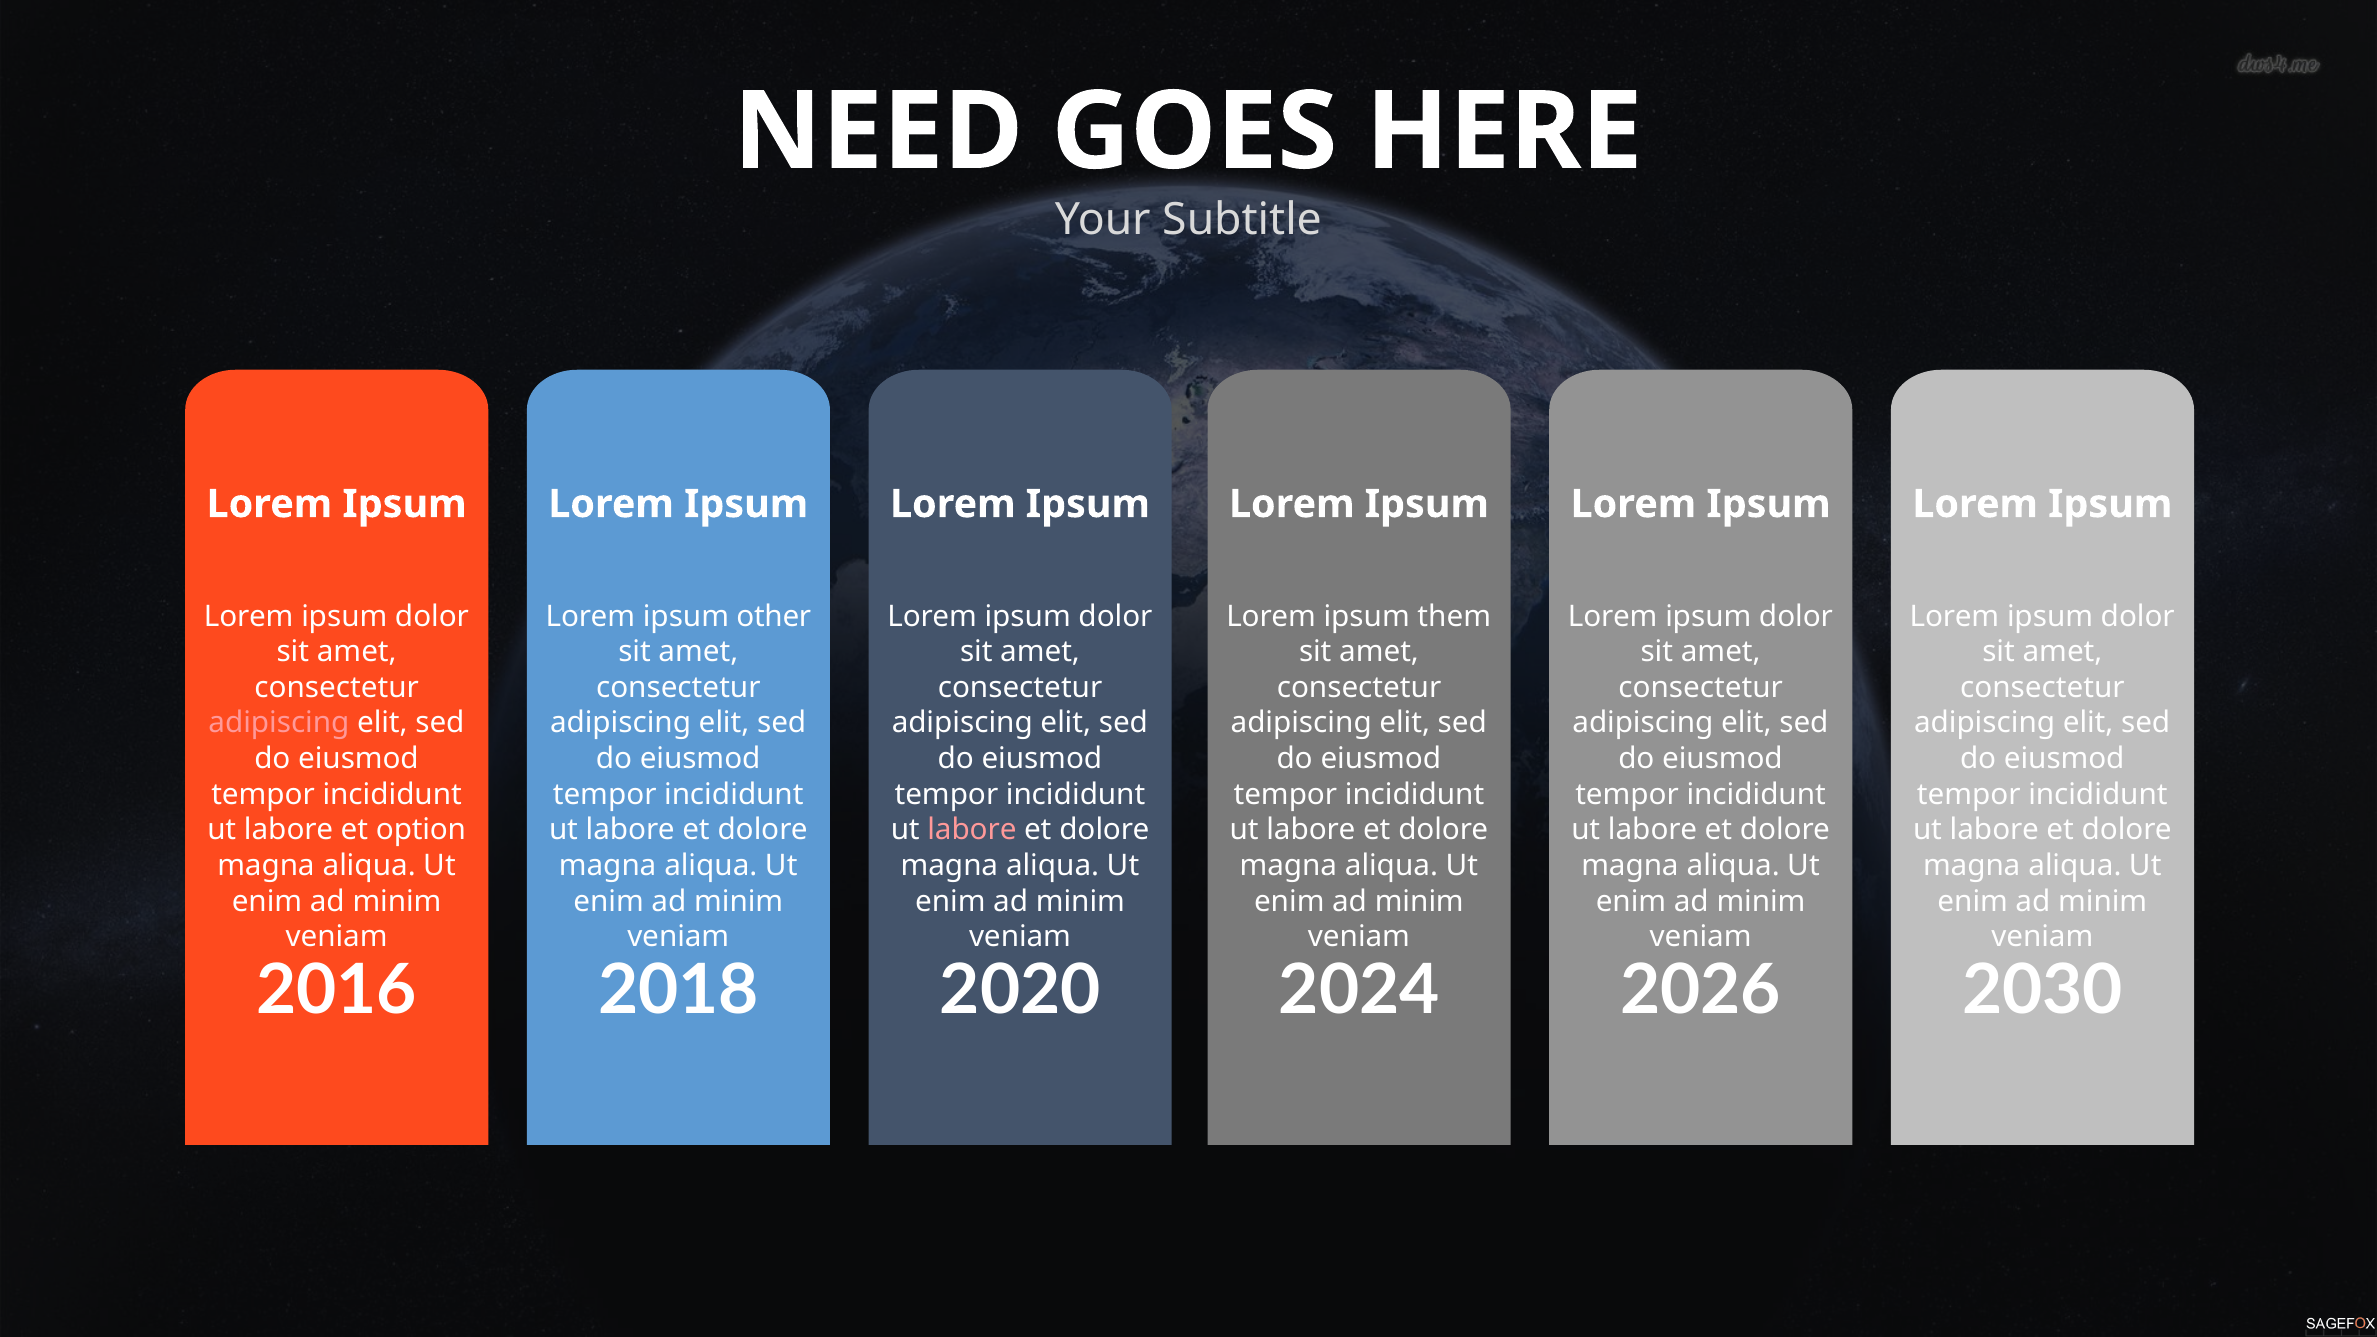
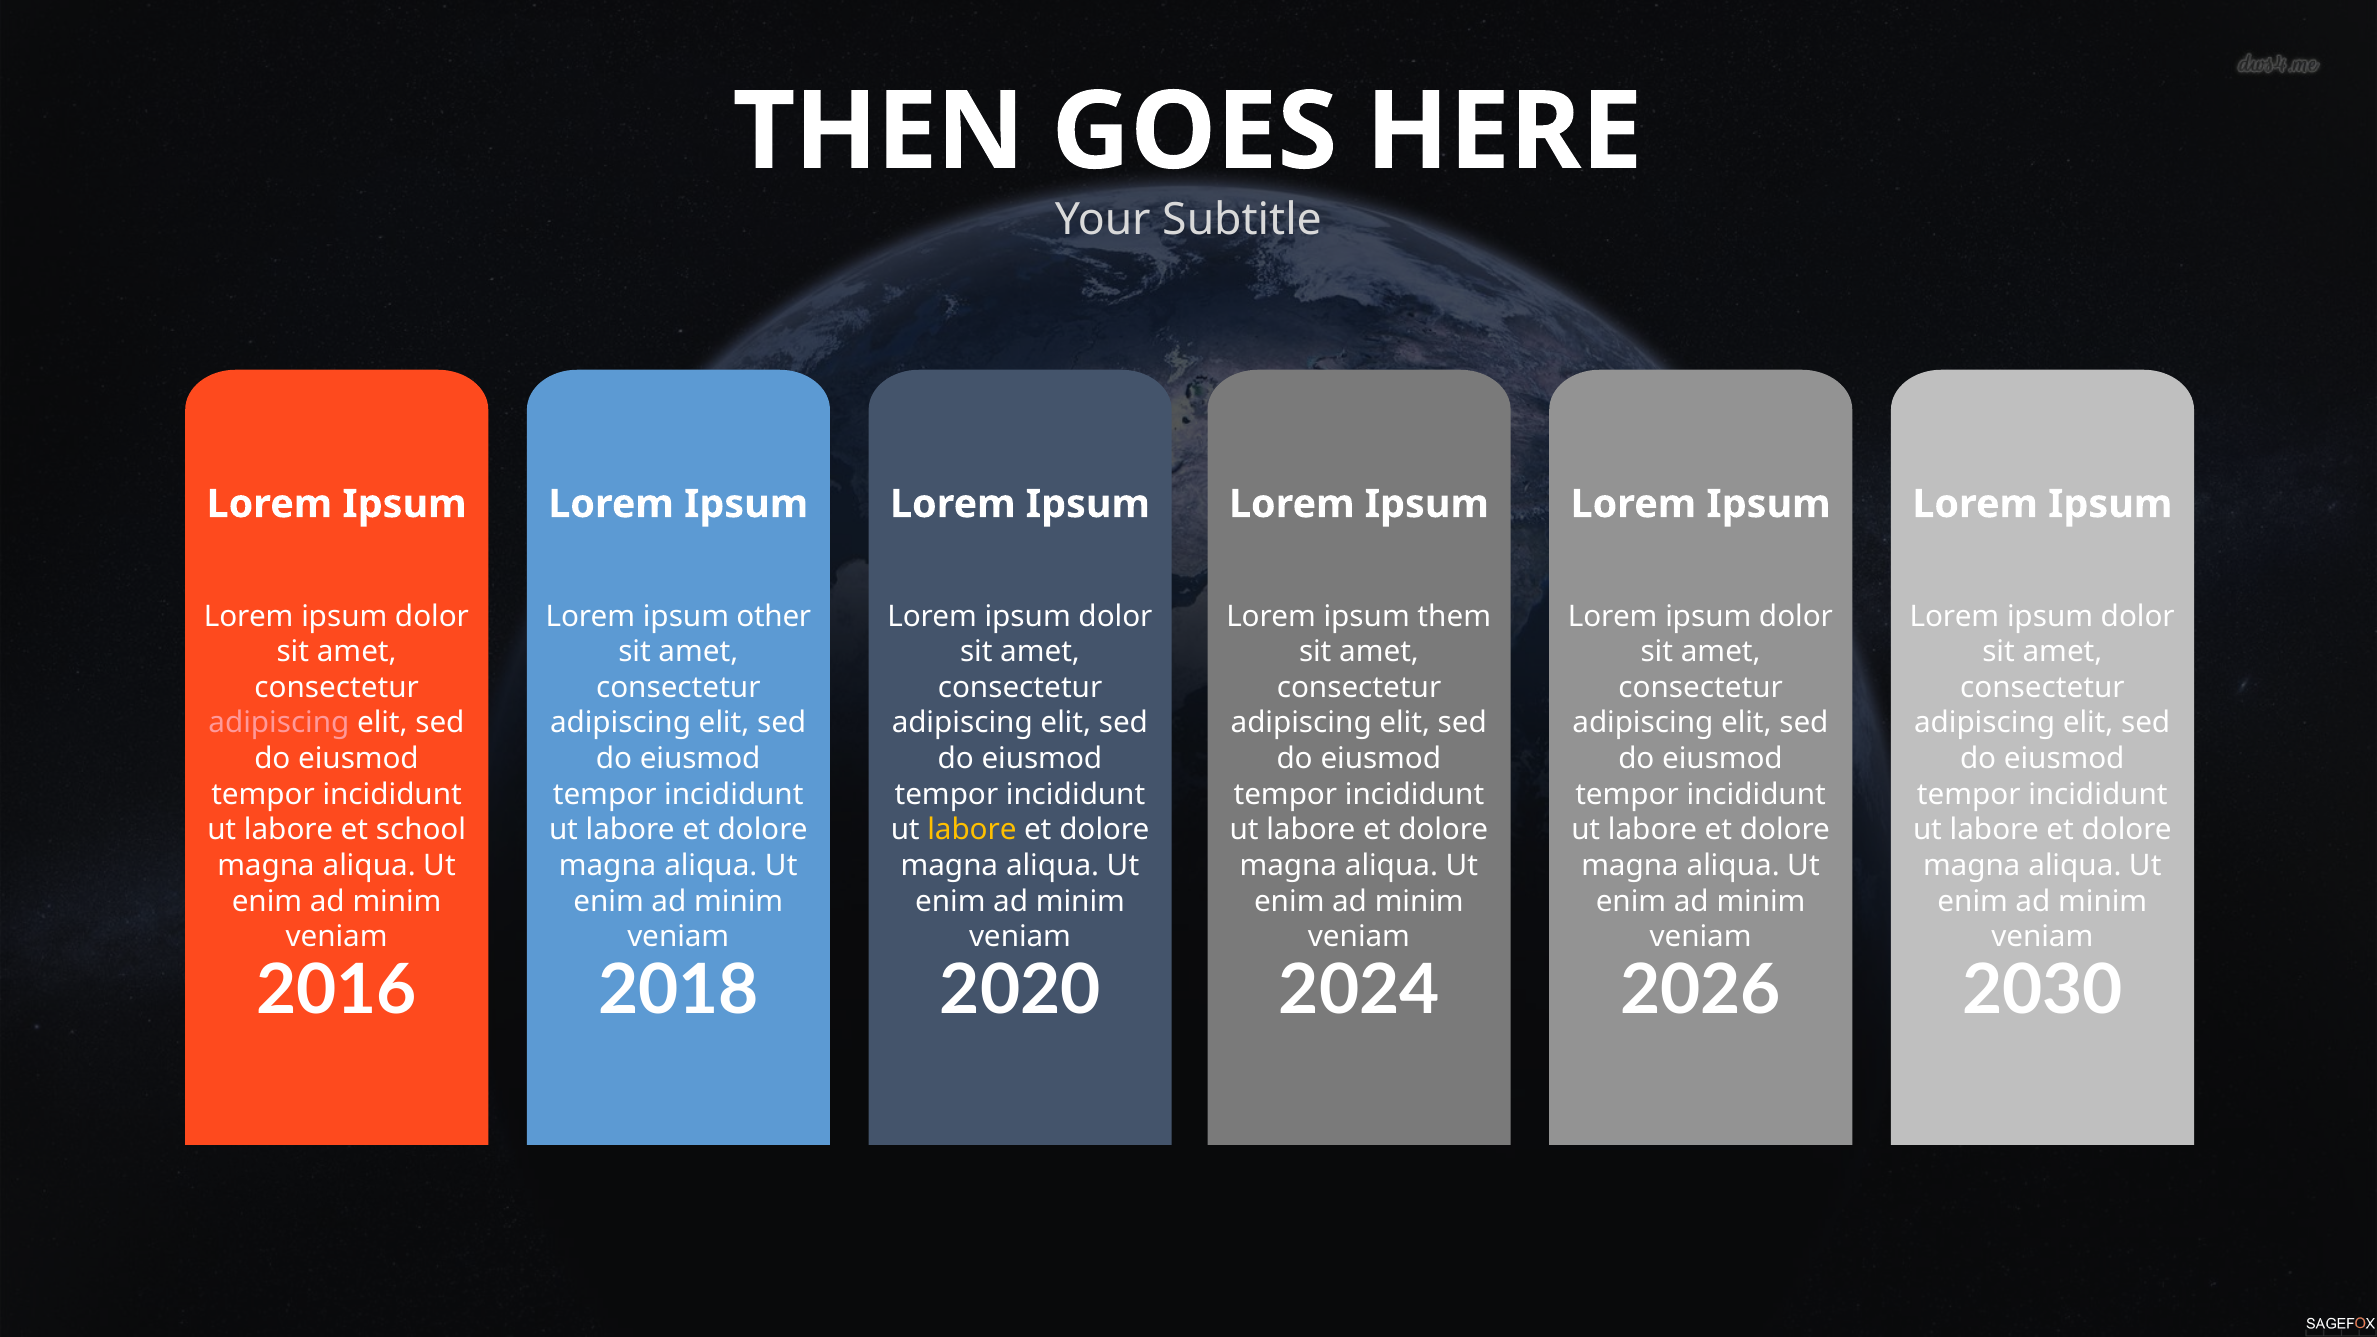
NEED: NEED -> THEN
option: option -> school
labore at (972, 830) colour: pink -> yellow
